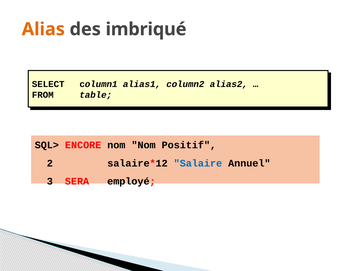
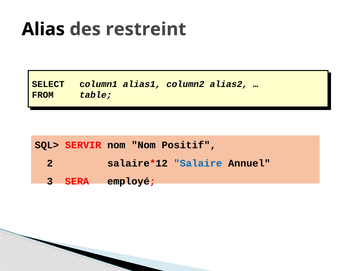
Alias colour: orange -> black
imbriqué: imbriqué -> restreint
ENCORE: ENCORE -> SERVIR
